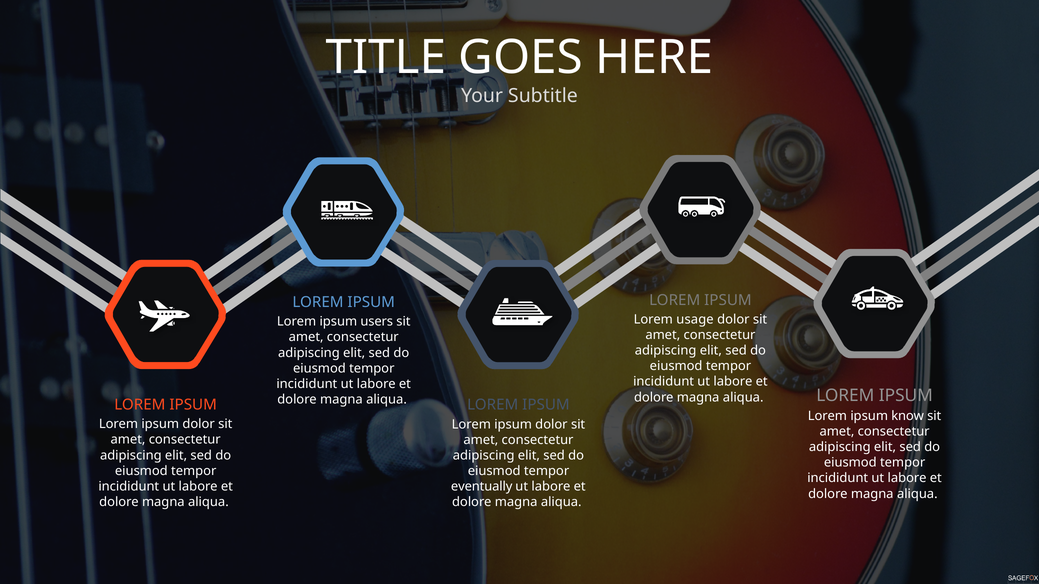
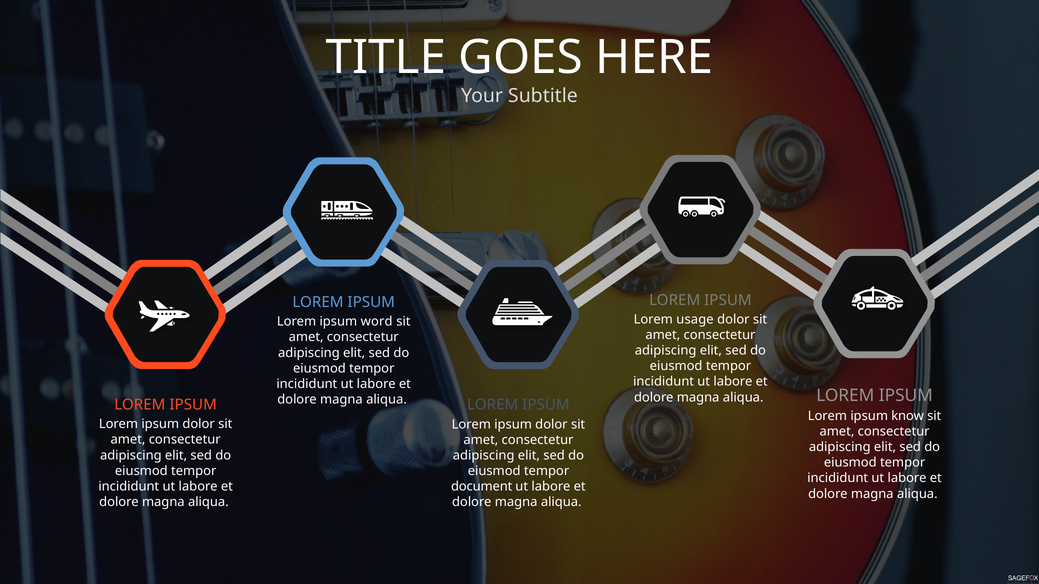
users: users -> word
eventually: eventually -> document
